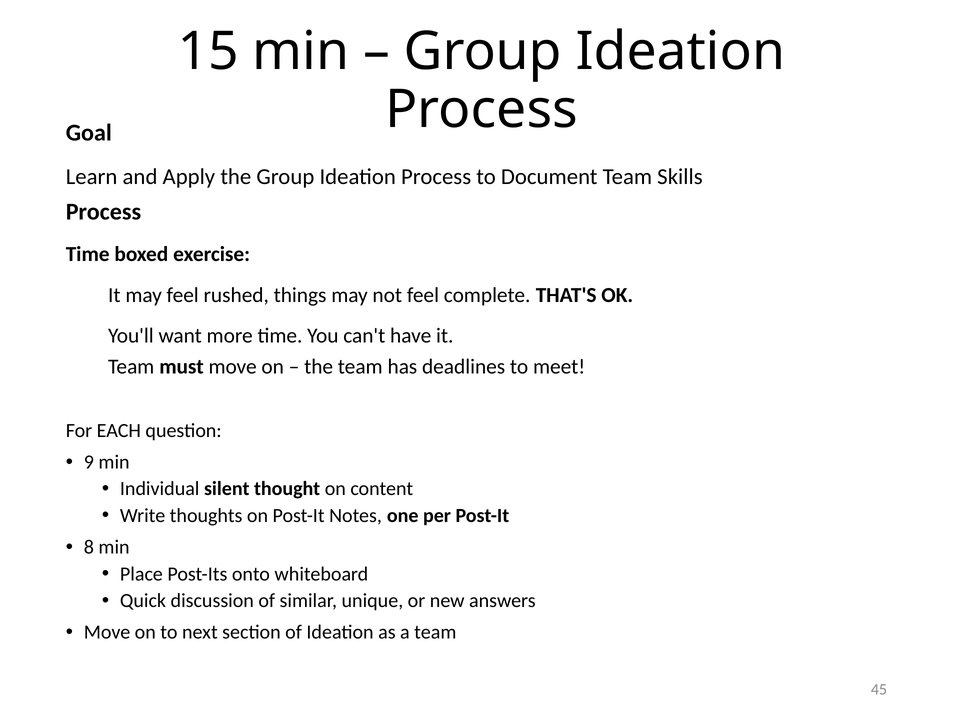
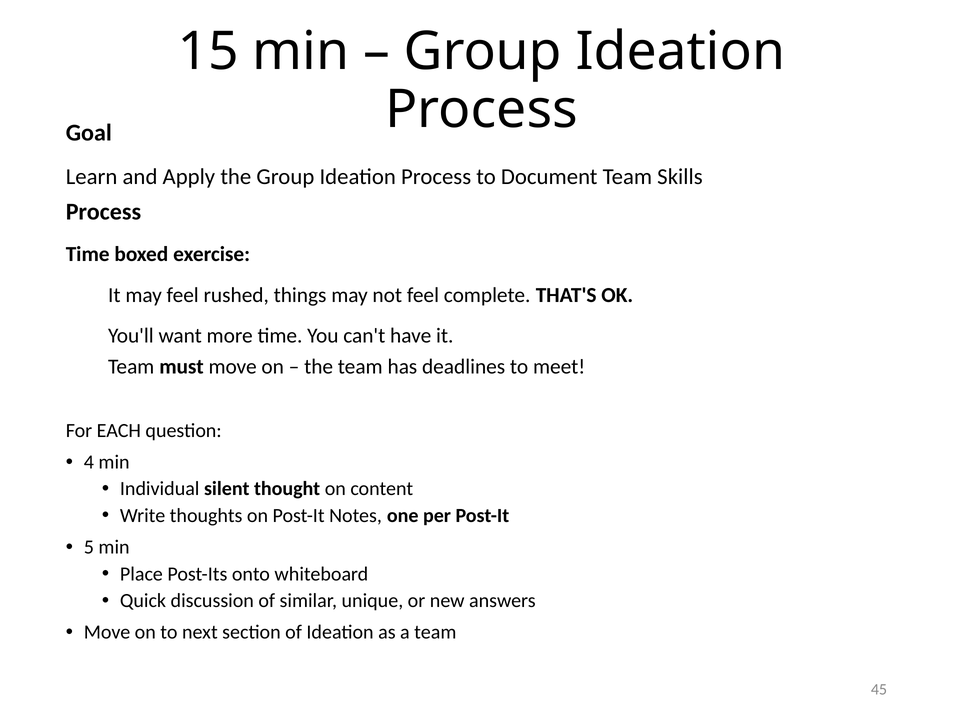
9: 9 -> 4
8: 8 -> 5
